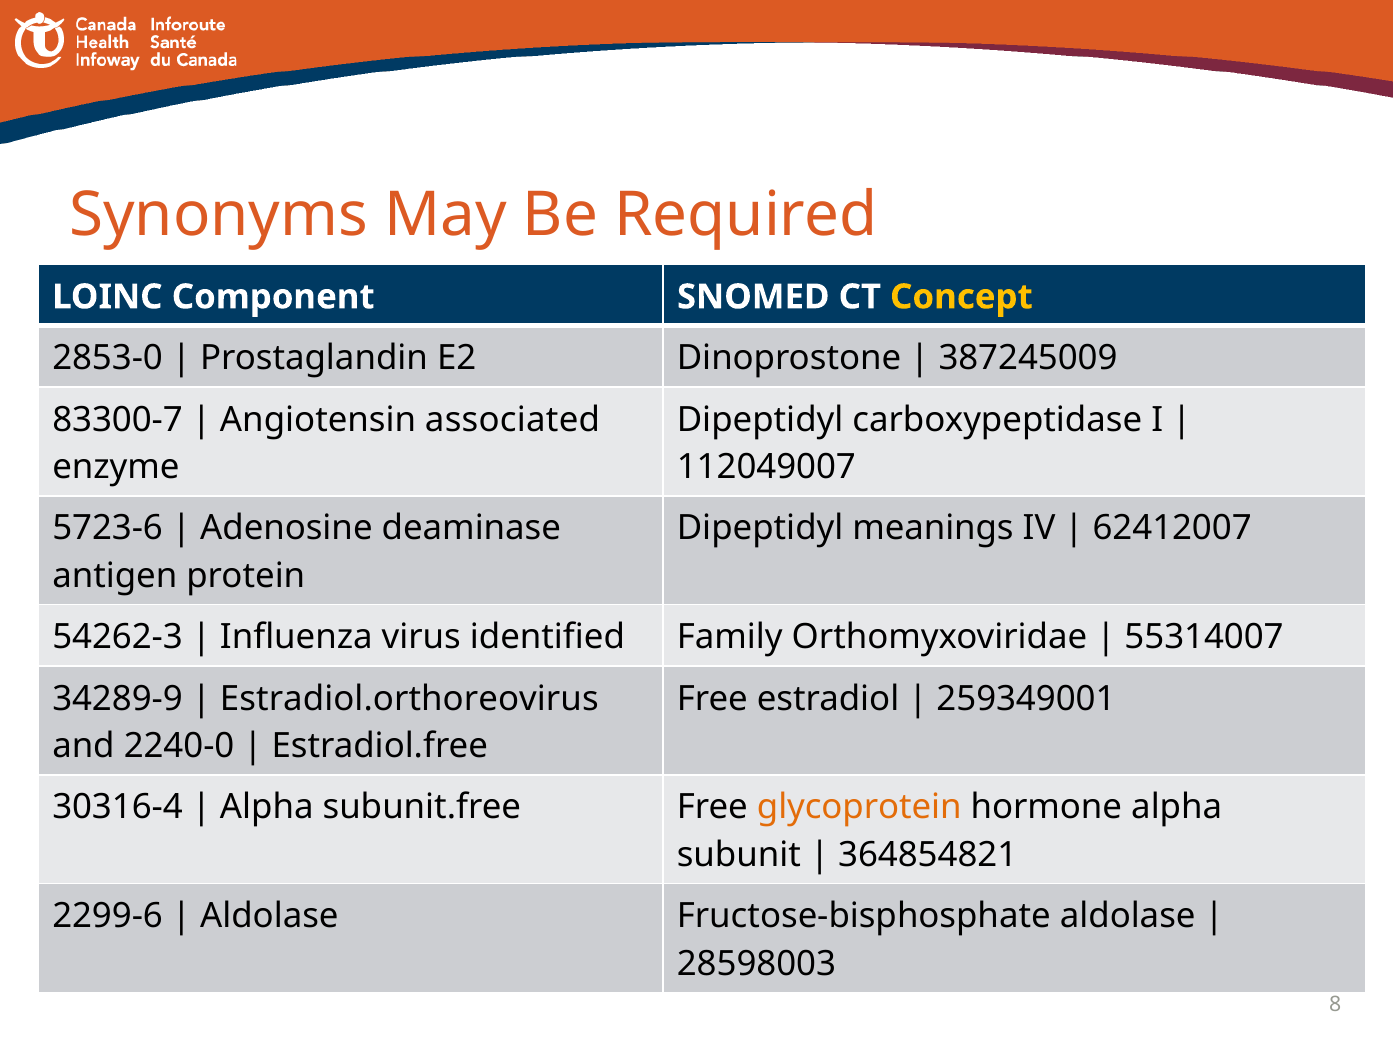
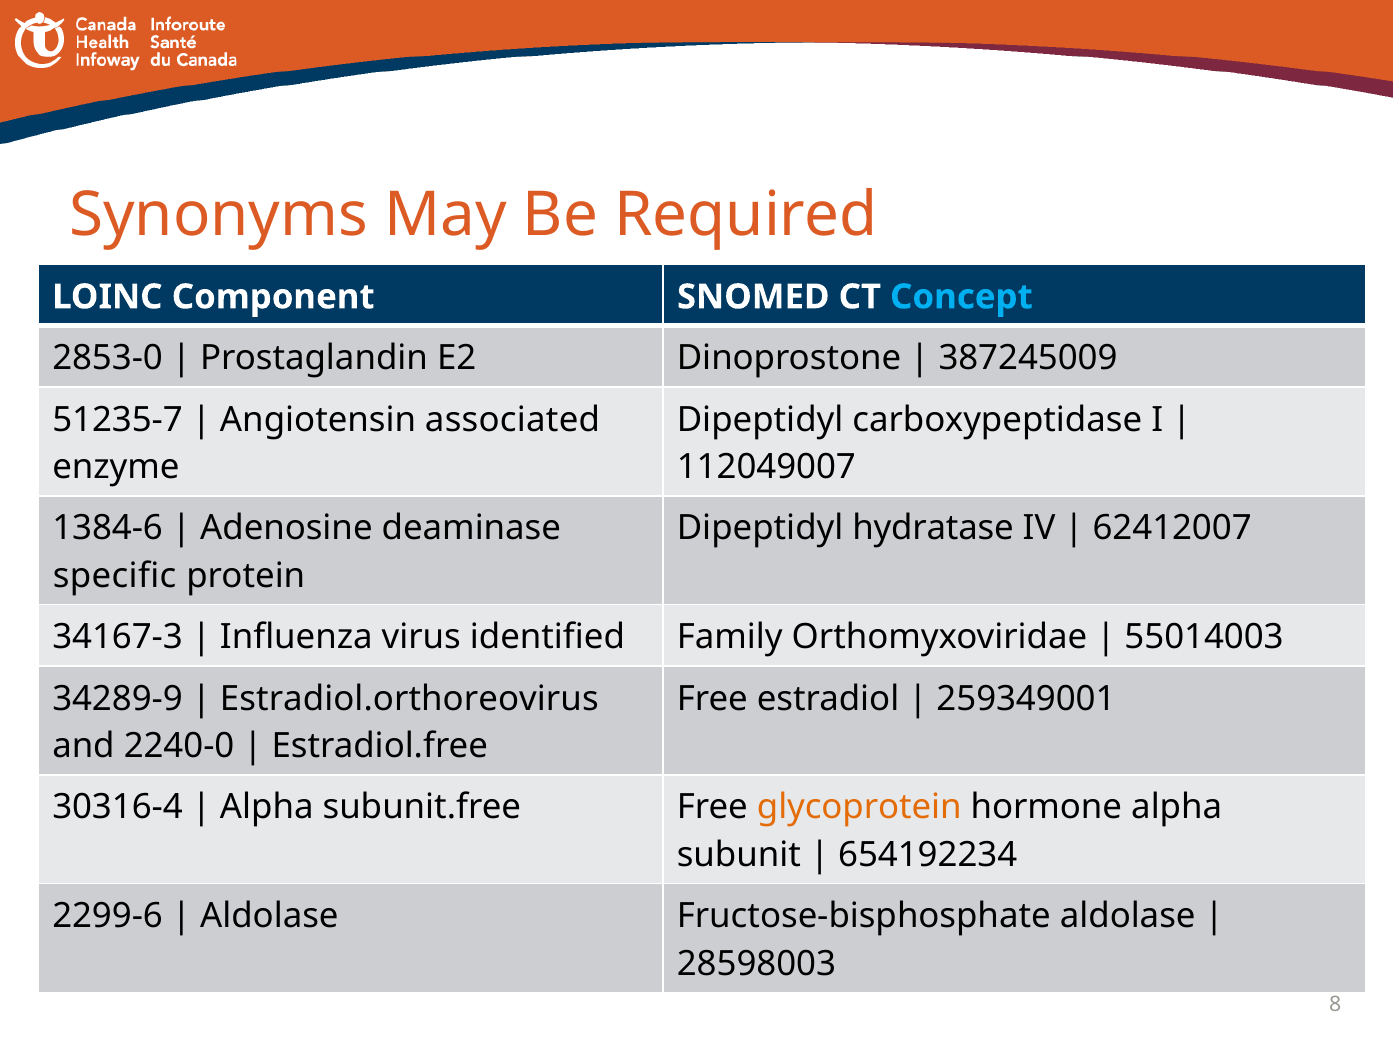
Concept colour: yellow -> light blue
83300-7: 83300-7 -> 51235-7
5723-6: 5723-6 -> 1384-6
meanings: meanings -> hydratase
antigen: antigen -> specific
54262-3: 54262-3 -> 34167-3
55314007: 55314007 -> 55014003
364854821: 364854821 -> 654192234
